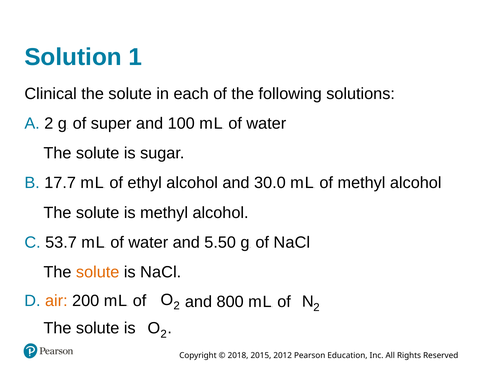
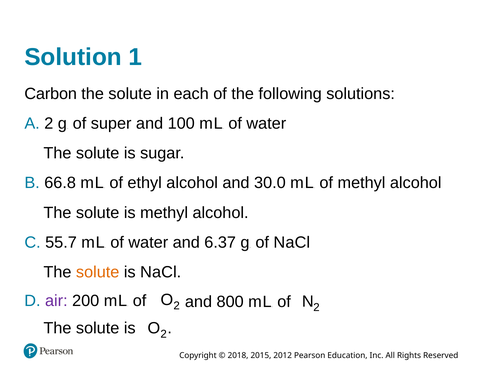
Clinical: Clinical -> Carbon
17.7: 17.7 -> 66.8
53.7: 53.7 -> 55.7
5.50: 5.50 -> 6.37
air colour: orange -> purple
